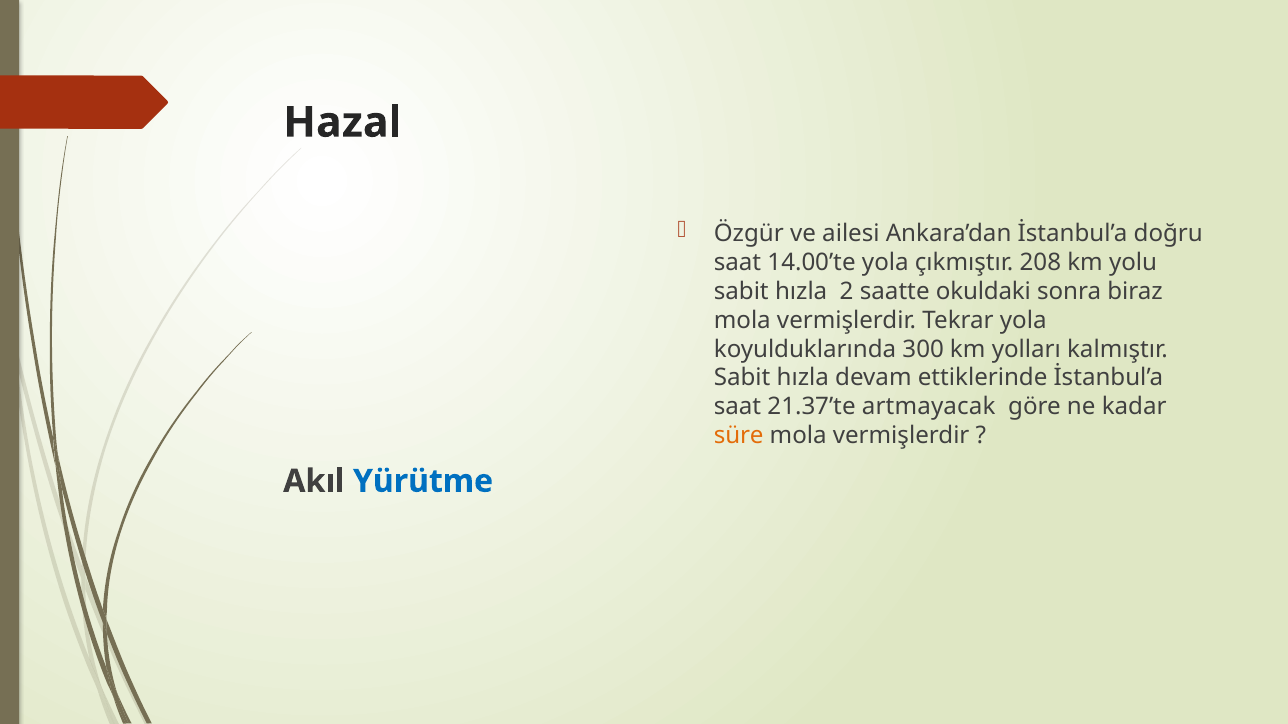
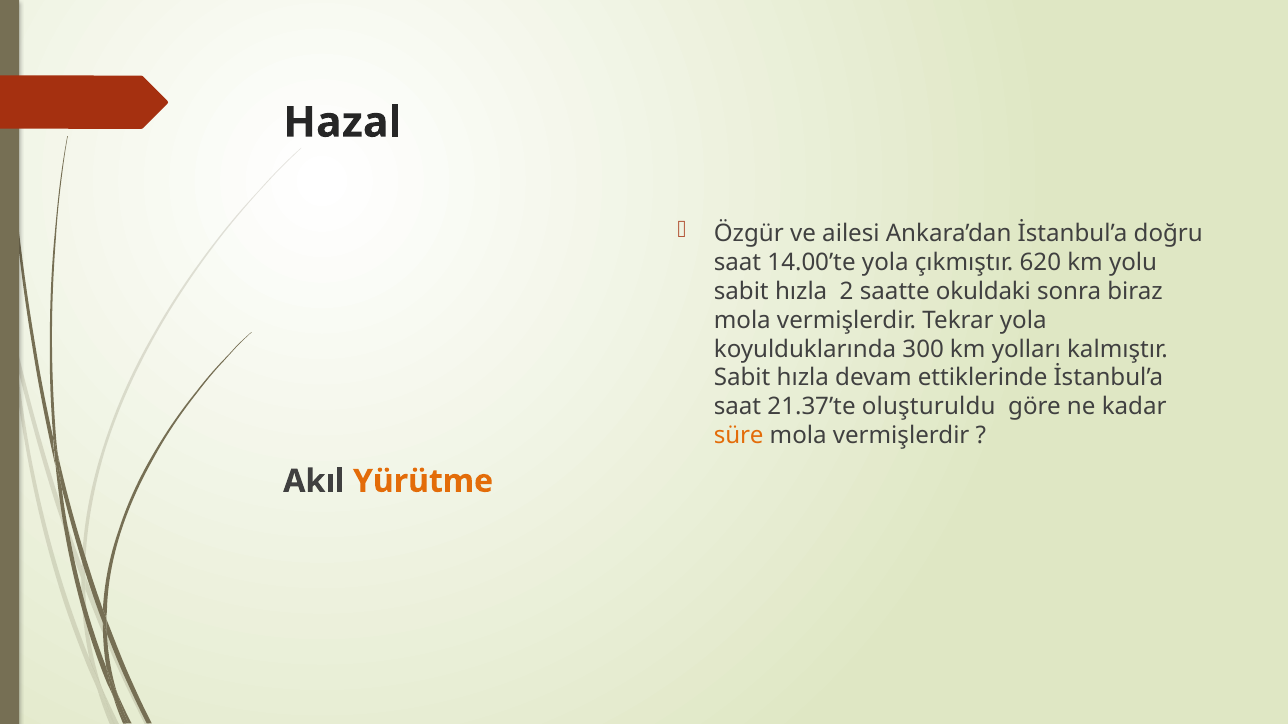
208: 208 -> 620
artmayacak: artmayacak -> oluşturuldu
Yürütme colour: blue -> orange
